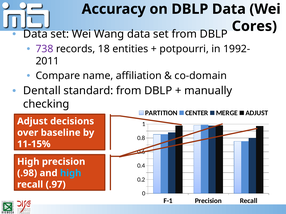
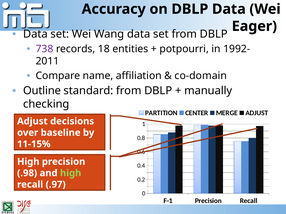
Cores: Cores -> Eager
Dentall: Dentall -> Outline
high at (71, 173) colour: light blue -> light green
